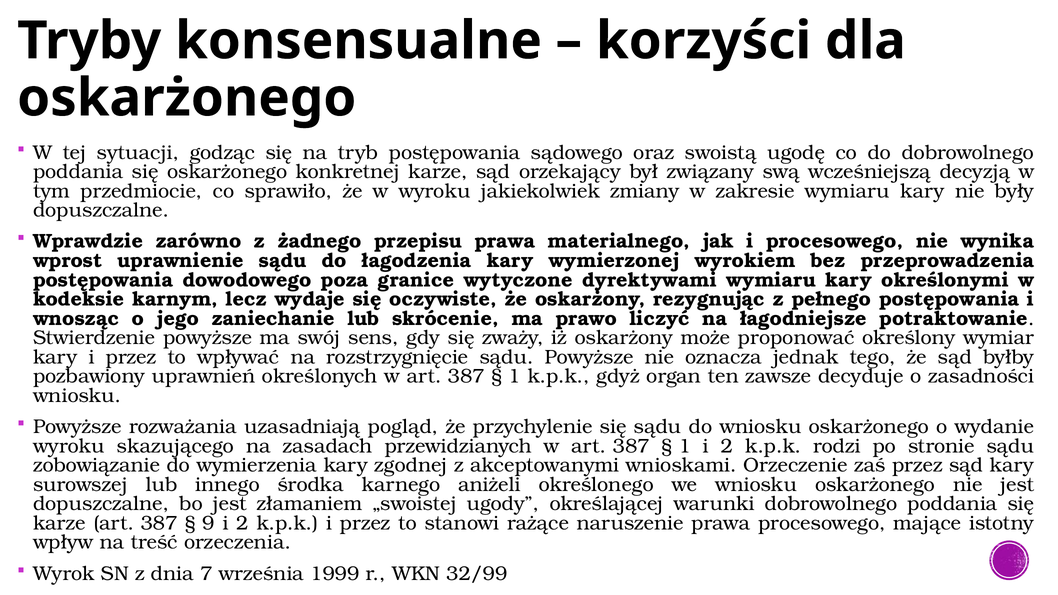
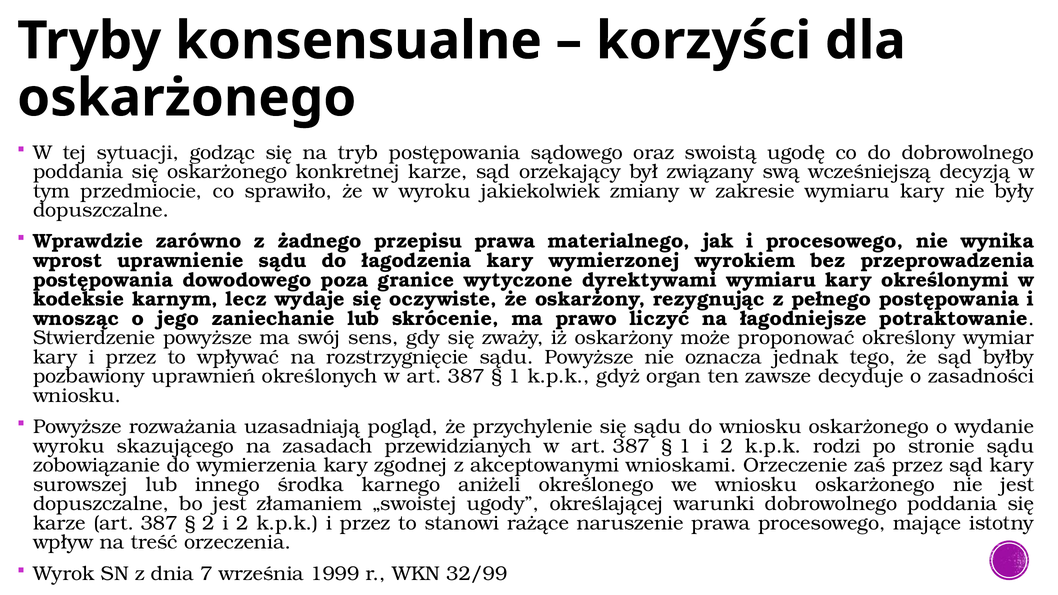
9 at (209, 523): 9 -> 2
